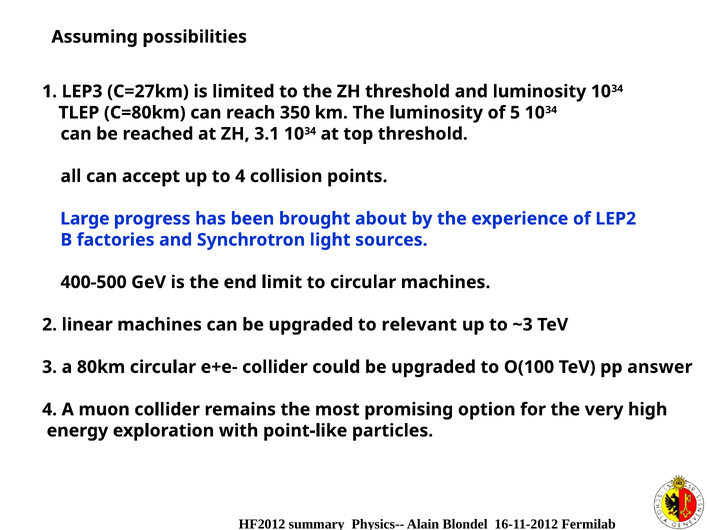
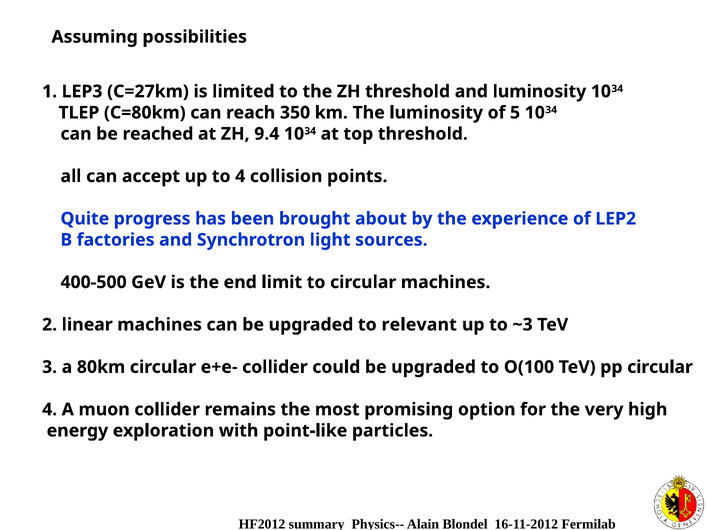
3.1: 3.1 -> 9.4
Large: Large -> Quite
pp answer: answer -> circular
